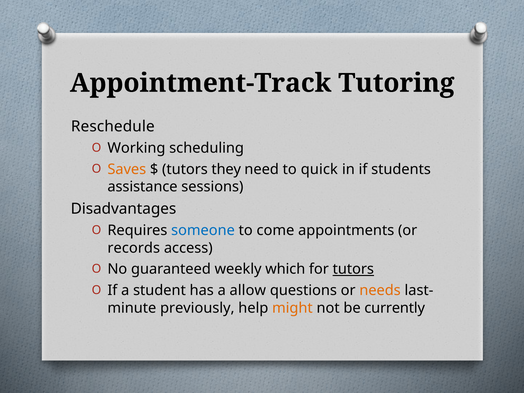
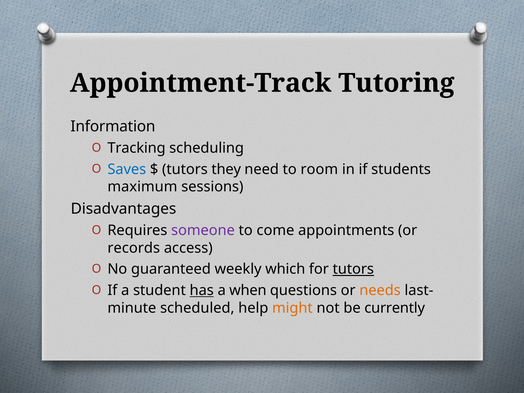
Reschedule: Reschedule -> Information
Working: Working -> Tracking
Saves colour: orange -> blue
quick: quick -> room
assistance: assistance -> maximum
someone colour: blue -> purple
has underline: none -> present
allow: allow -> when
previously: previously -> scheduled
